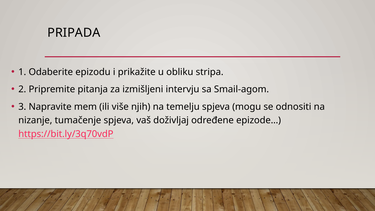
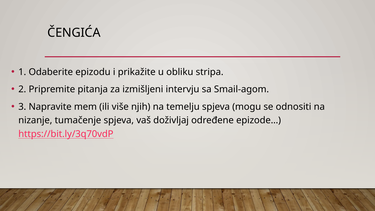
PRIPADA: PRIPADA -> ČENGIĆA
